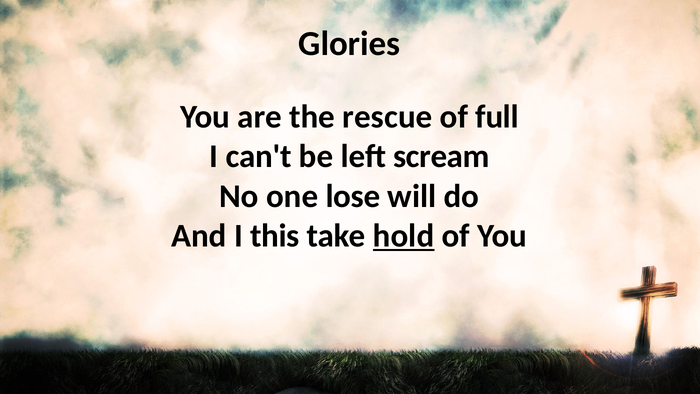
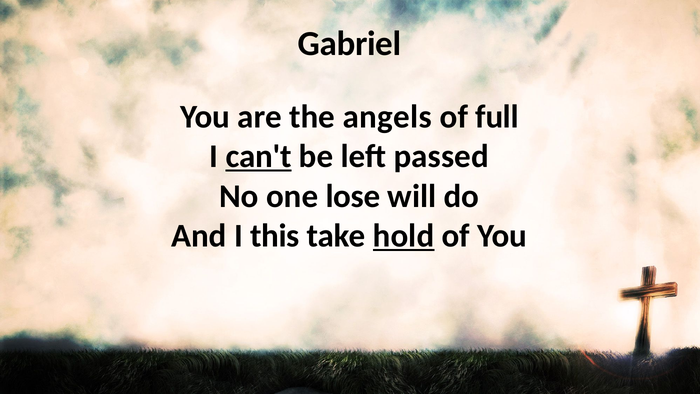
Glories: Glories -> Gabriel
rescue: rescue -> angels
can't underline: none -> present
scream: scream -> passed
